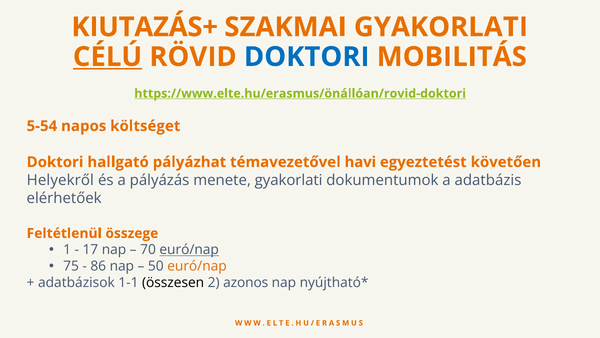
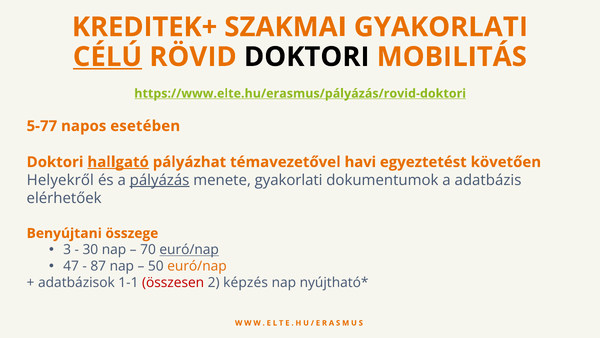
KIUTAZÁS+: KIUTAZÁS+ -> KREDITEK+
DOKTORI at (307, 57) colour: blue -> black
https://www.elte.hu/erasmus/önállóan/rovid-doktori: https://www.elte.hu/erasmus/önállóan/rovid-doktori -> https://www.elte.hu/erasmus/pályázás/rovid-doktori
5-54: 5-54 -> 5-77
költséget: költséget -> esetében
hallgató underline: none -> present
pályázás underline: none -> present
Feltétlenül: Feltétlenül -> Benyújtani
1: 1 -> 3
17: 17 -> 30
75: 75 -> 47
86: 86 -> 87
összesen colour: black -> red
azonos: azonos -> képzés
